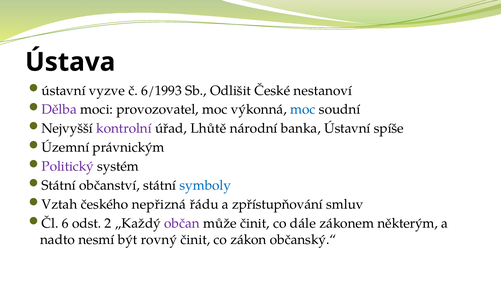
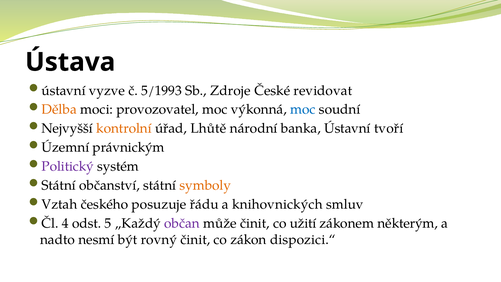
6/1993: 6/1993 -> 5/1993
Odlišit: Odlišit -> Zdroje
nestanoví: nestanoví -> revidovat
Dělba colour: purple -> orange
kontrolní colour: purple -> orange
spíše: spíše -> tvoří
symboly colour: blue -> orange
nepřizná: nepřizná -> posuzuje
zpřístupňování: zpřístupňování -> knihovnických
6: 6 -> 4
2: 2 -> 5
dále: dále -> užití
občanský.“: občanský.“ -> dispozici.“
